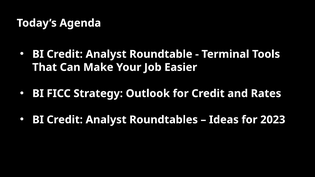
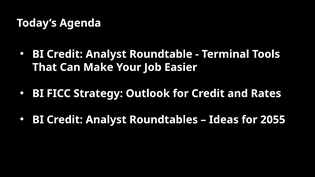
2023: 2023 -> 2055
